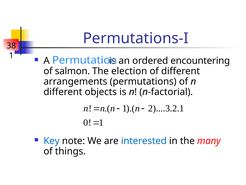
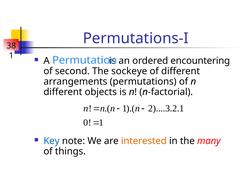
salmon: salmon -> second
election: election -> sockeye
interested colour: blue -> orange
